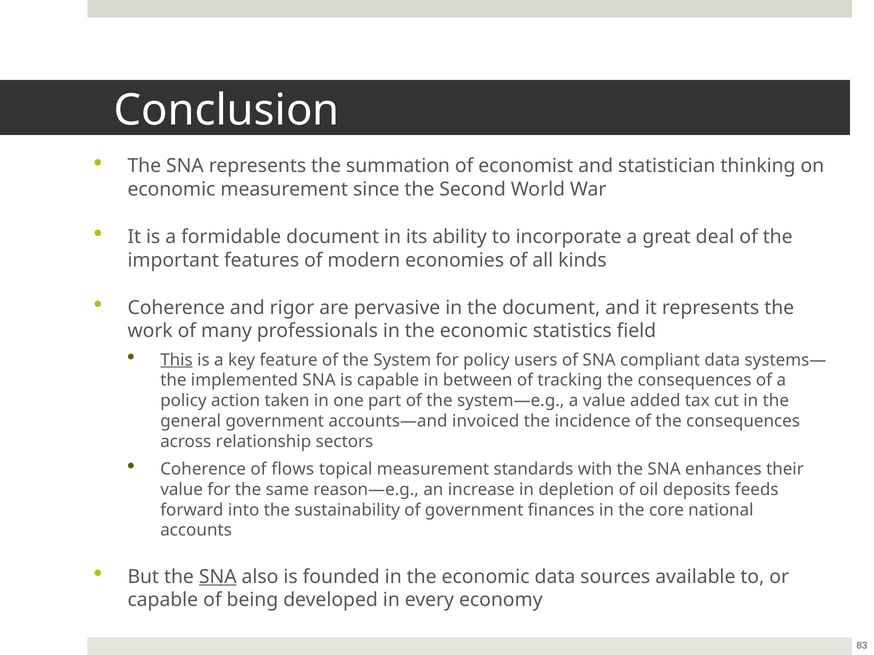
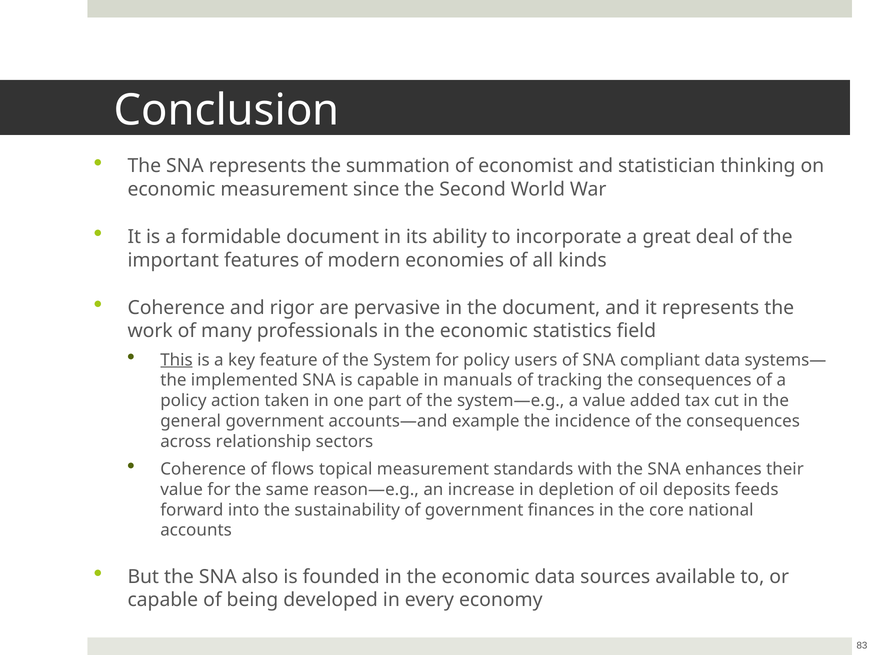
between: between -> manuals
invoiced: invoiced -> example
SNA at (218, 577) underline: present -> none
